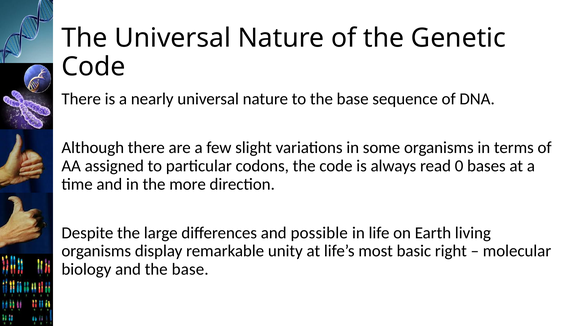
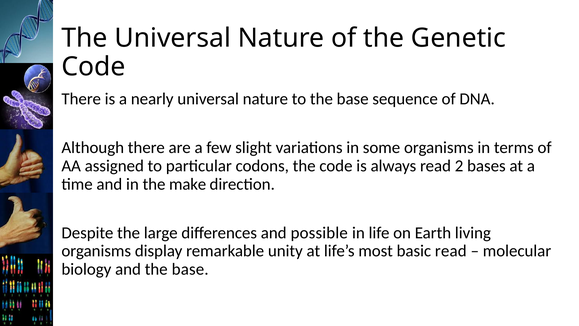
0: 0 -> 2
more: more -> make
basic right: right -> read
